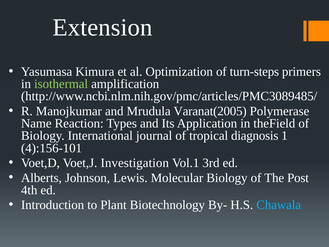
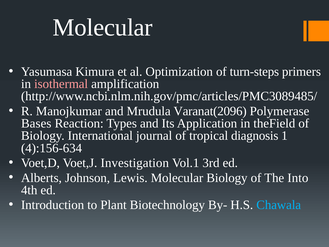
Extension at (103, 27): Extension -> Molecular
isothermal colour: light green -> pink
Varanat(2005: Varanat(2005 -> Varanat(2096
Name: Name -> Bases
4):156-101: 4):156-101 -> 4):156-634
Post: Post -> Into
